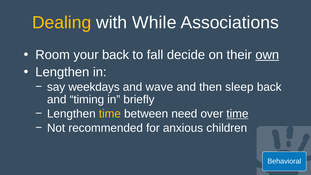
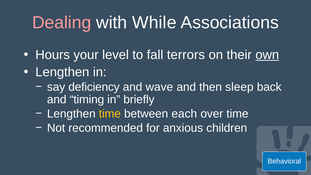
Dealing colour: yellow -> pink
Room: Room -> Hours
your back: back -> level
decide: decide -> terrors
weekdays: weekdays -> deficiency
need: need -> each
time at (237, 114) underline: present -> none
